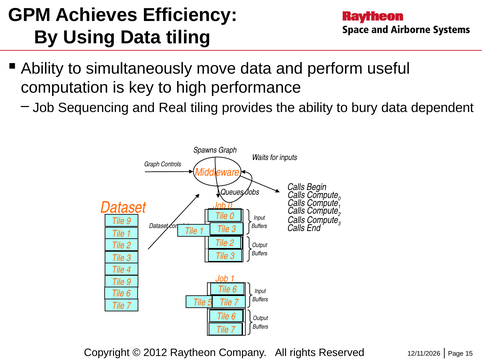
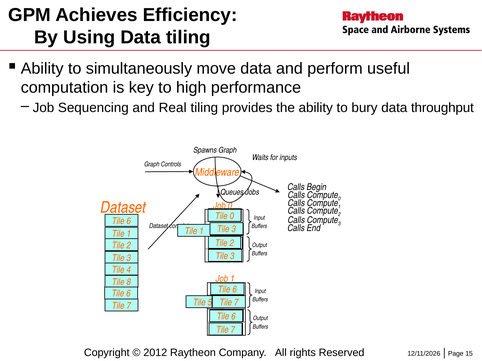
dependent: dependent -> throughput
9 at (129, 221): 9 -> 6
9 at (129, 282): 9 -> 8
